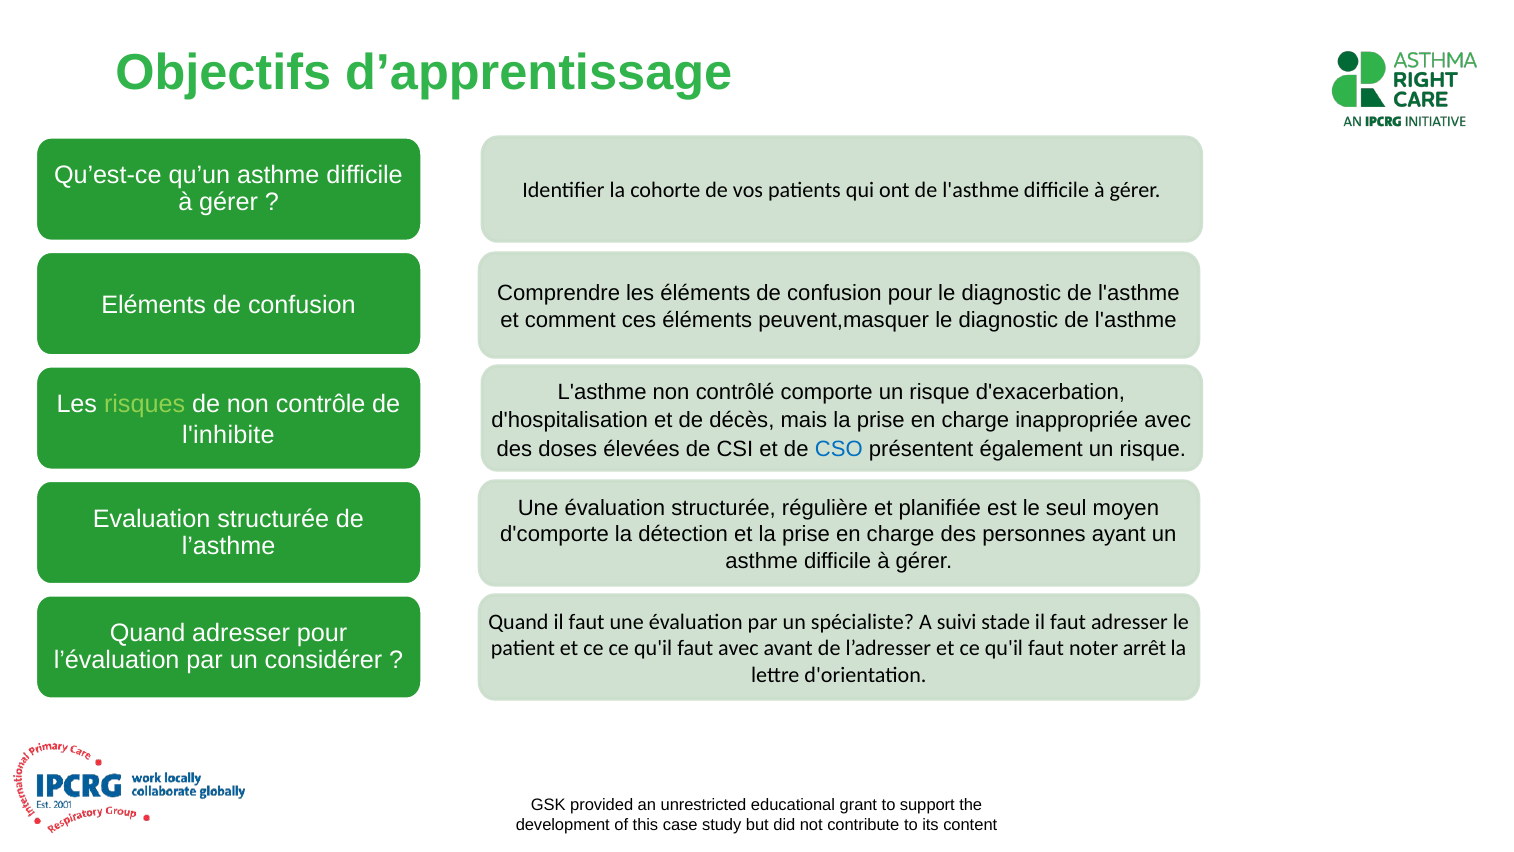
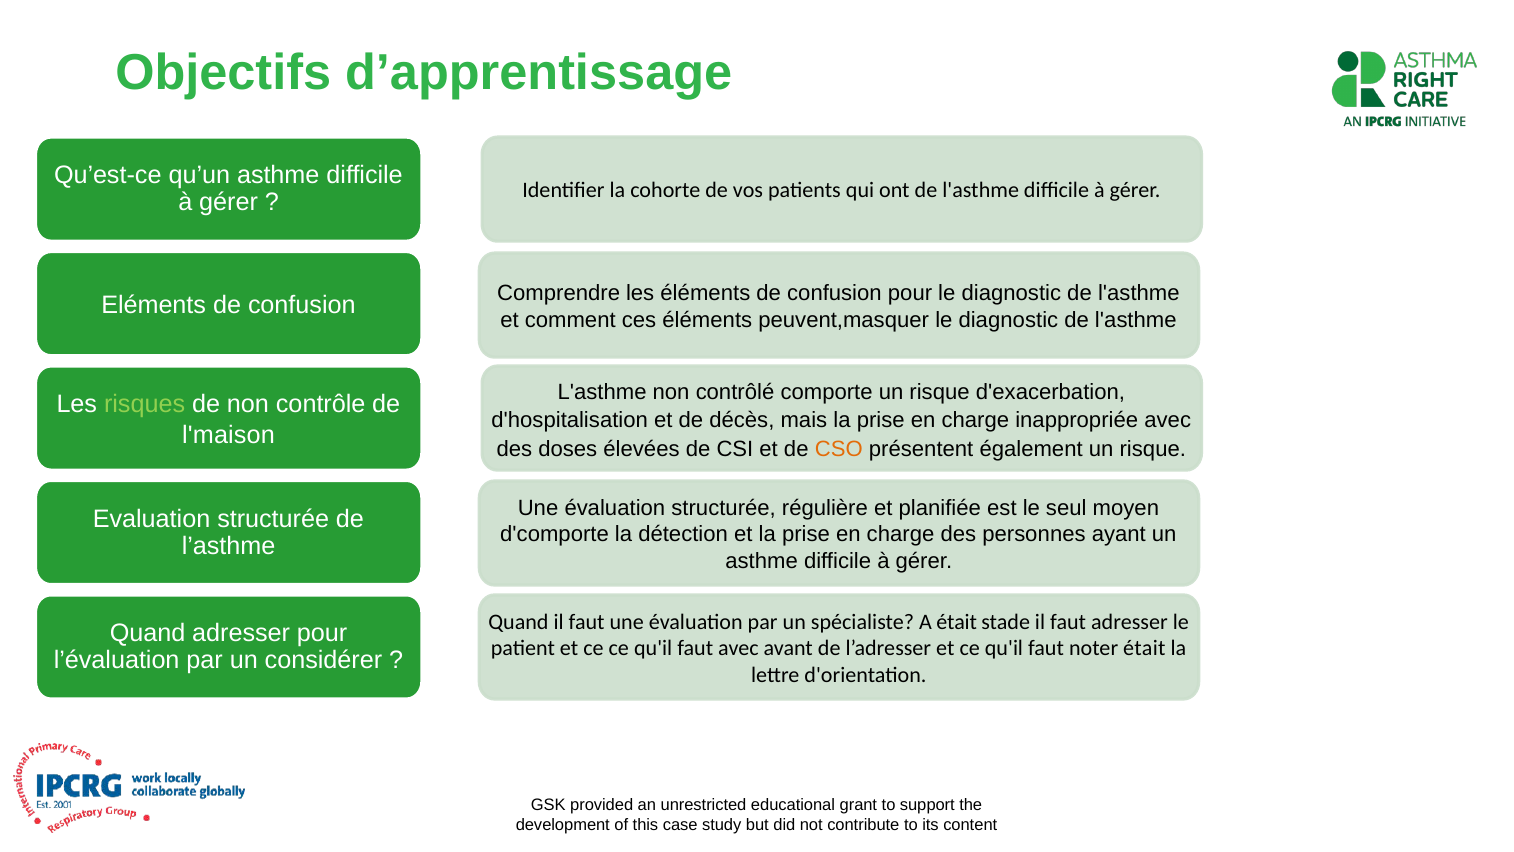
l'inhibite: l'inhibite -> l'maison
CSO colour: blue -> orange
A suivi: suivi -> était
noter arrêt: arrêt -> était
